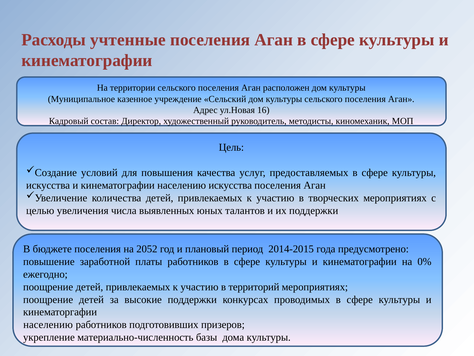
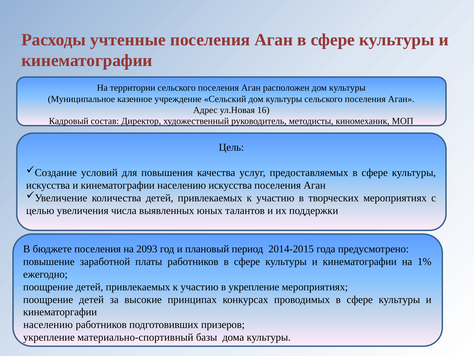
2052: 2052 -> 2093
0%: 0% -> 1%
в территорий: территорий -> укрепление
высокие поддержки: поддержки -> принципах
материально-численность: материально-численность -> материально-спортивный
